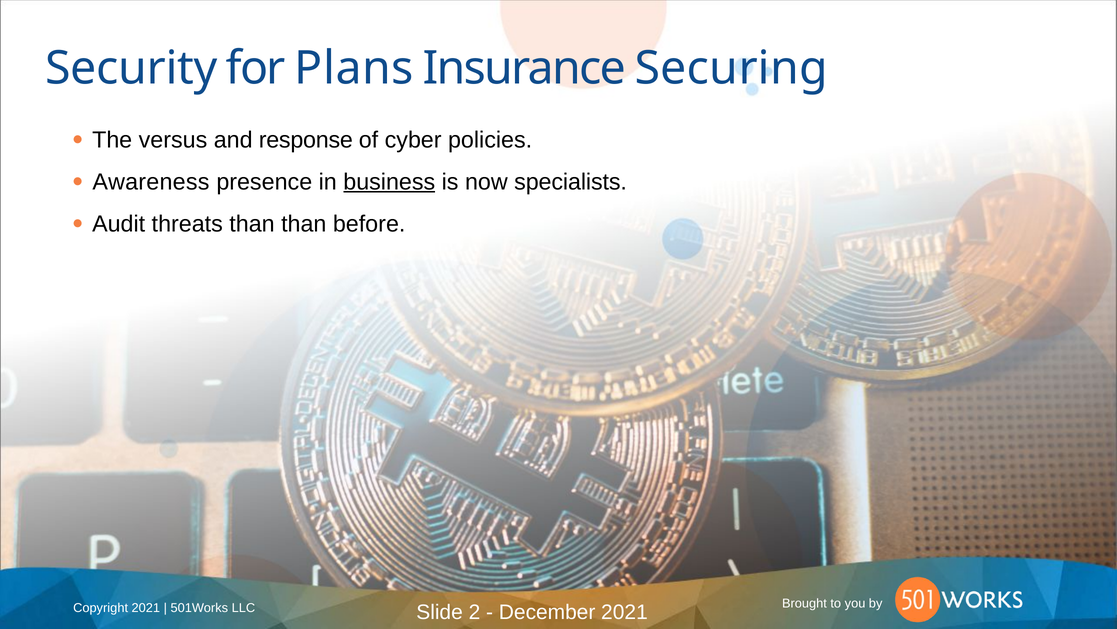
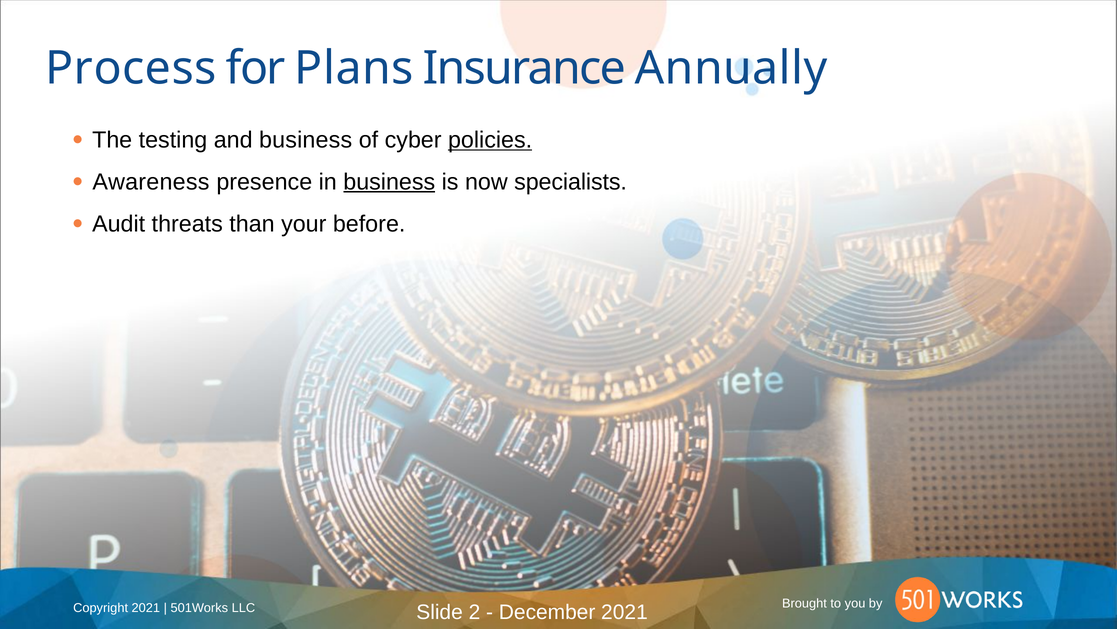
Security: Security -> Process
Securing: Securing -> Annually
versus: versus -> testing
and response: response -> business
policies underline: none -> present
than than: than -> your
